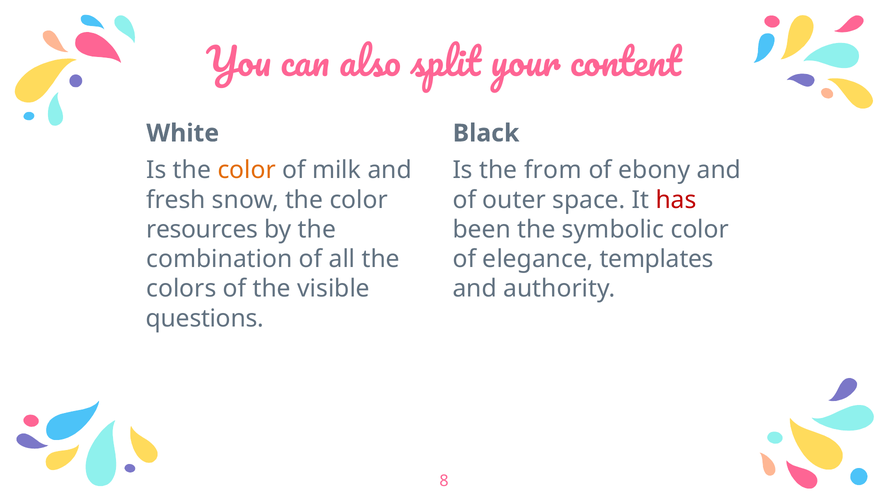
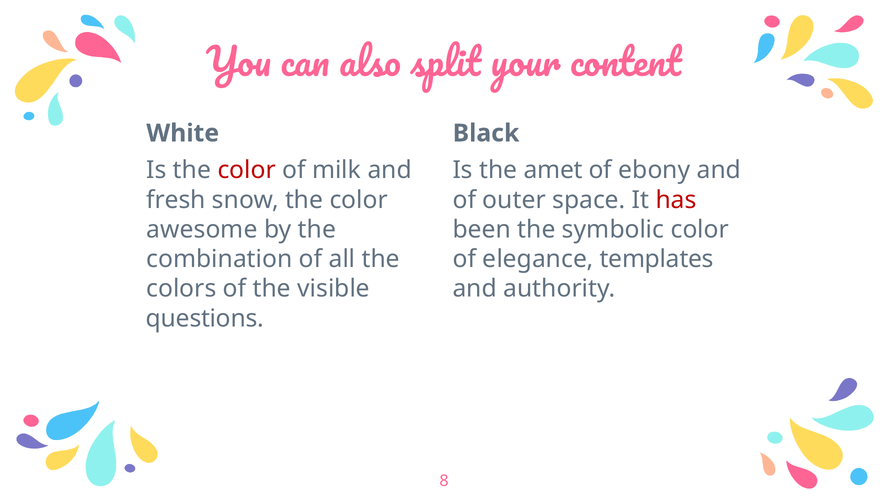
color at (247, 170) colour: orange -> red
from: from -> amet
resources: resources -> awesome
